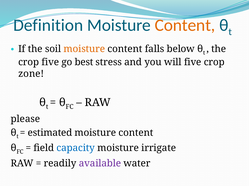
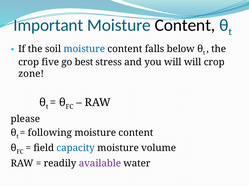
Definition: Definition -> Important
Content at (185, 25) colour: orange -> black
moisture at (84, 49) colour: orange -> blue
will five: five -> will
estimated: estimated -> following
irrigate: irrigate -> volume
